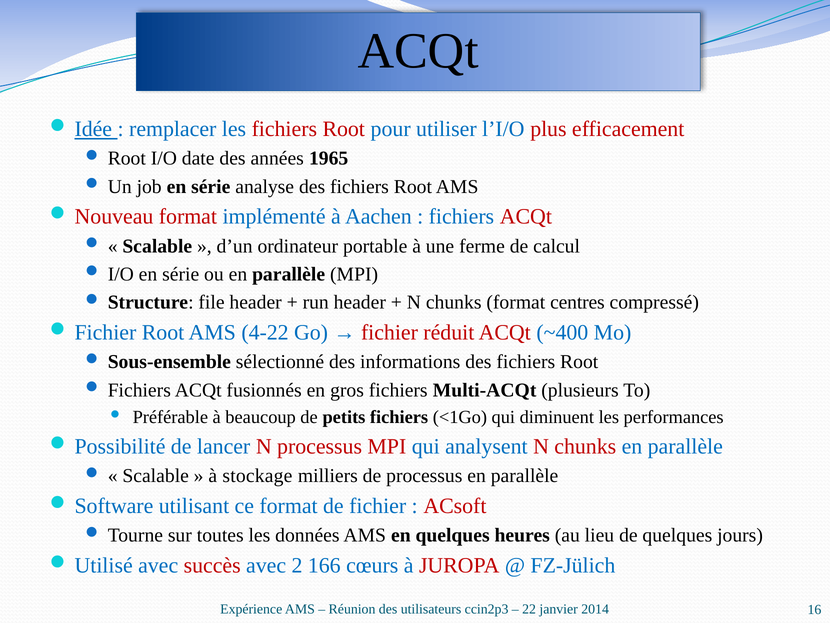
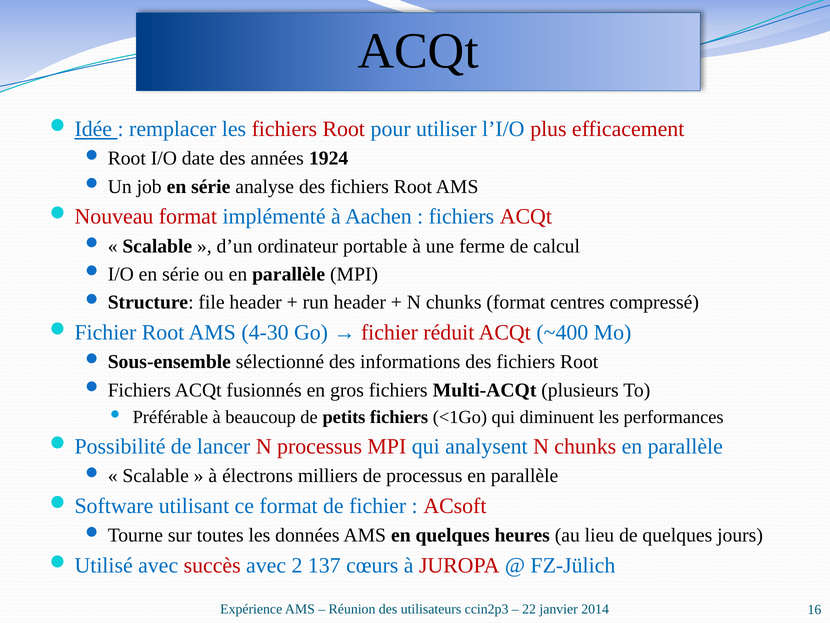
1965: 1965 -> 1924
4-22: 4-22 -> 4-30
stockage: stockage -> électrons
166: 166 -> 137
